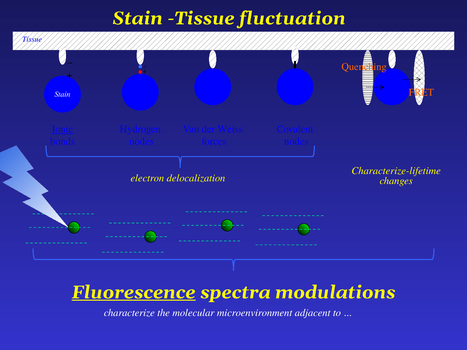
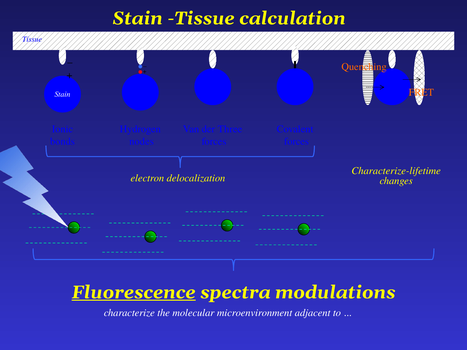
fluctuation: fluctuation -> calculation
Ionic underline: present -> none
Weiss: Weiss -> Three
nodes at (296, 142): nodes -> forces
